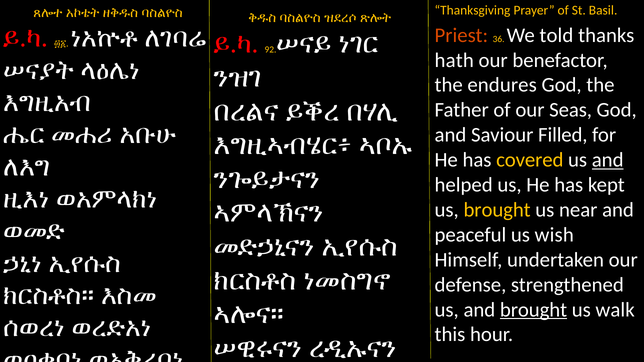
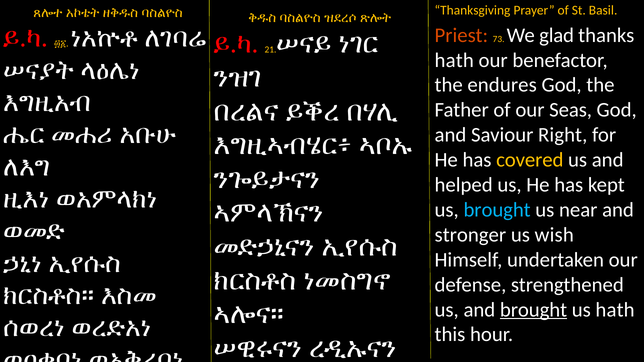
36: 36 -> 73
told: told -> glad
92: 92 -> 21
Filled: Filled -> Right
and at (608, 160) underline: present -> none
brought at (497, 210) colour: yellow -> light blue
peaceful: peaceful -> stronger
us walk: walk -> hath
